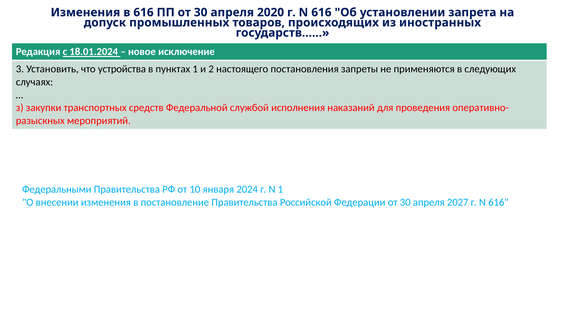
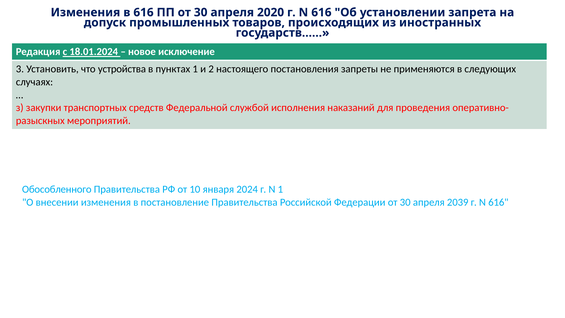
Федеральными: Федеральными -> Обособленного
2027: 2027 -> 2039
